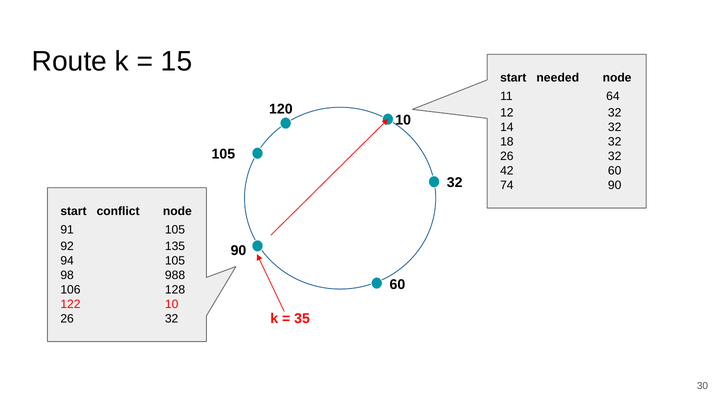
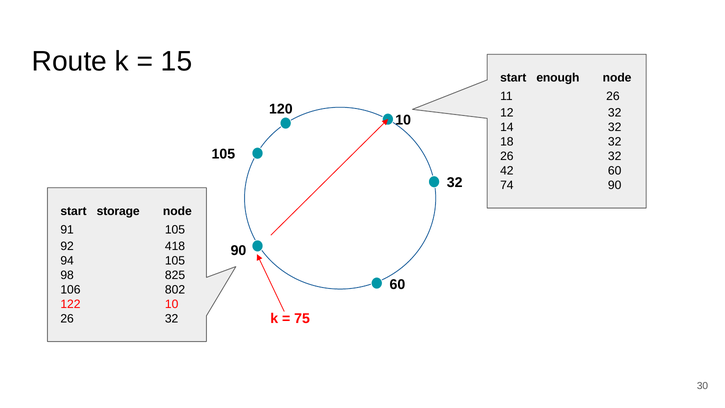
needed: needed -> enough
64 at (613, 96): 64 -> 26
conflict: conflict -> storage
135: 135 -> 418
988: 988 -> 825
128: 128 -> 802
35: 35 -> 75
